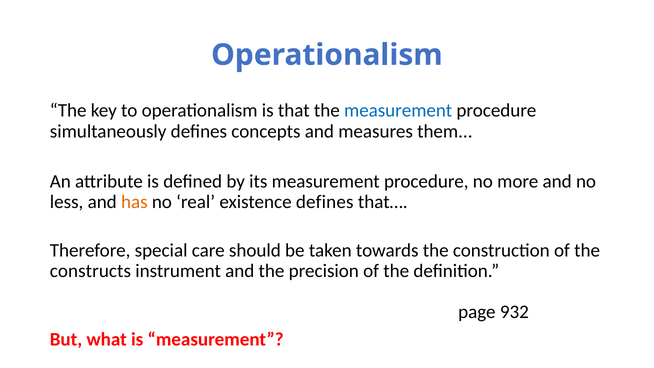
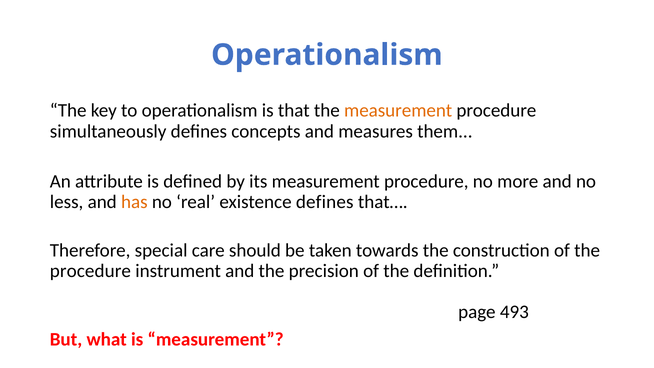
measurement at (398, 111) colour: blue -> orange
constructs at (90, 271): constructs -> procedure
932: 932 -> 493
